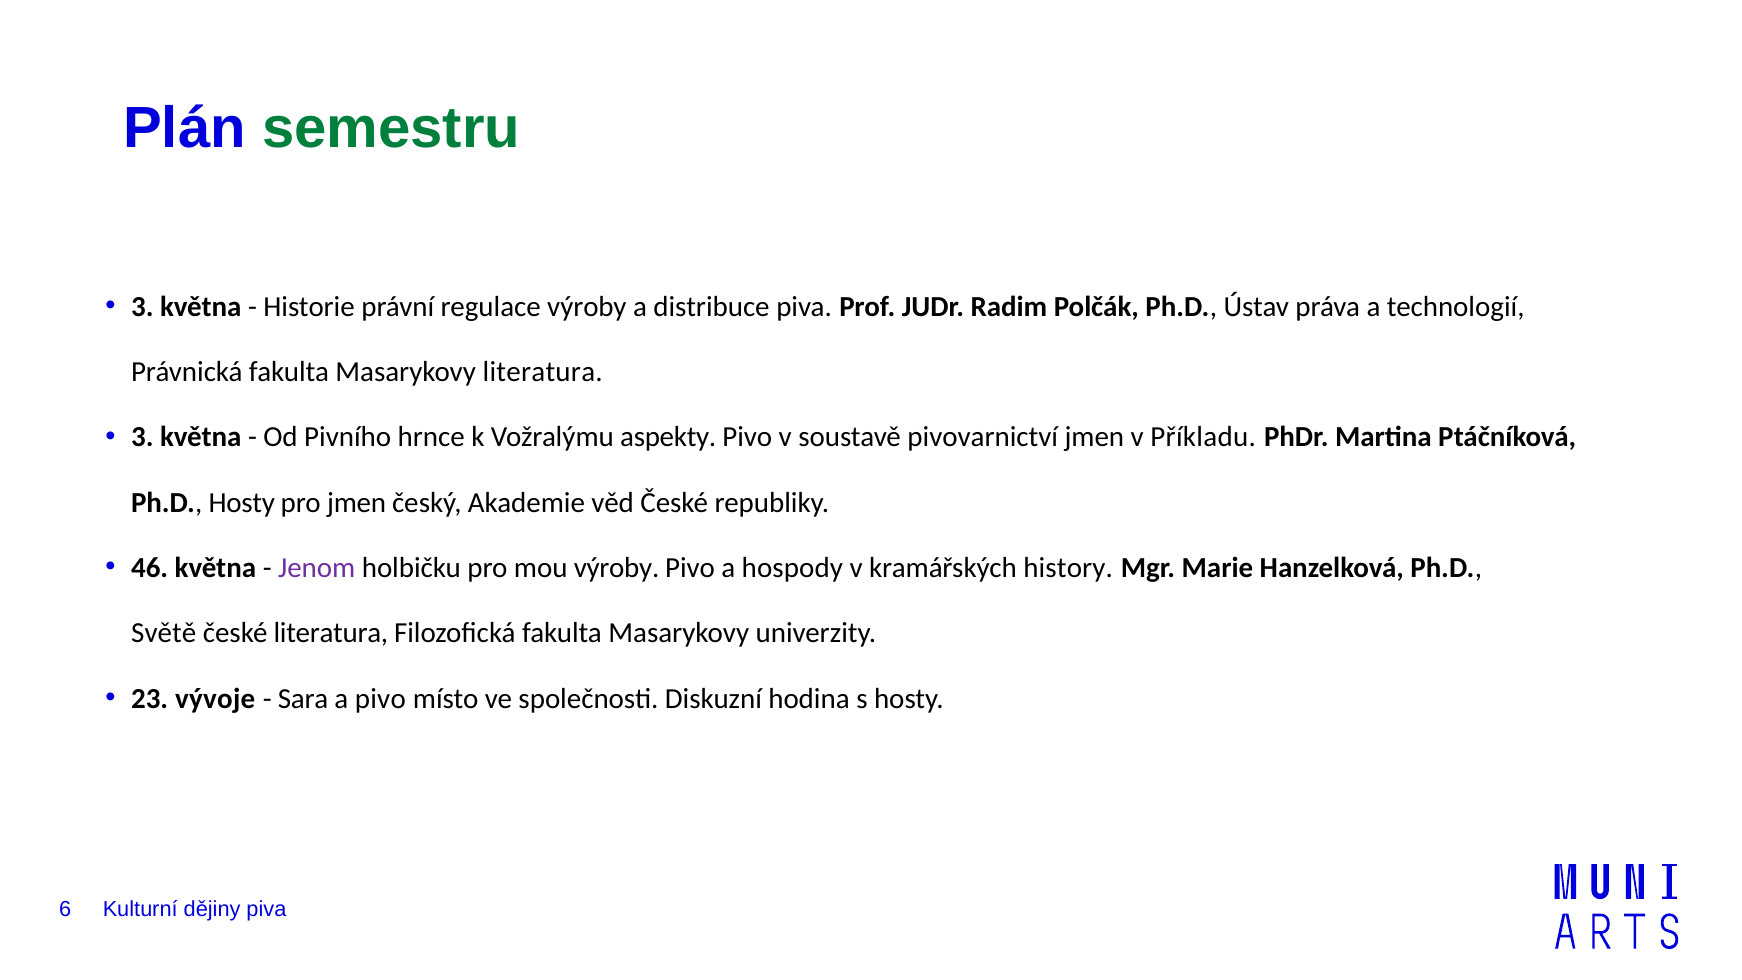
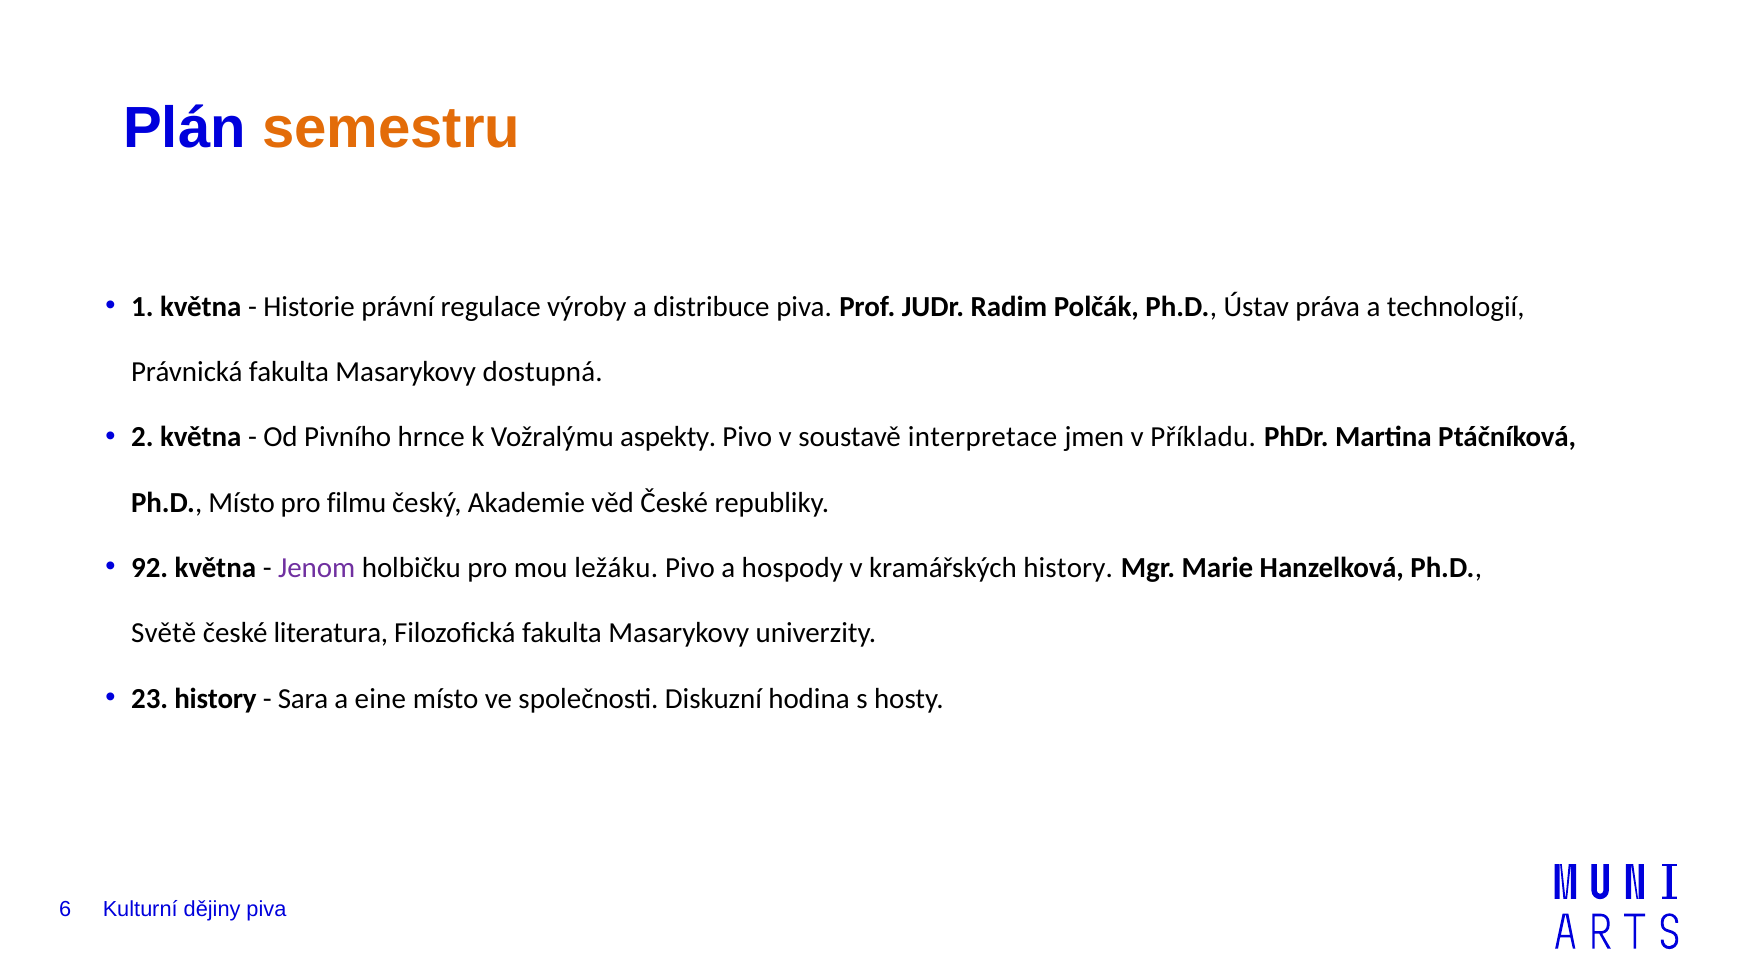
semestru colour: green -> orange
3 at (142, 307): 3 -> 1
Masarykovy literatura: literatura -> dostupná
3 at (142, 437): 3 -> 2
pivovarnictví: pivovarnictví -> interpretace
Ph.D Hosty: Hosty -> Místo
pro jmen: jmen -> filmu
46: 46 -> 92
mou výroby: výroby -> ležáku
23 vývoje: vývoje -> history
a pivo: pivo -> eine
